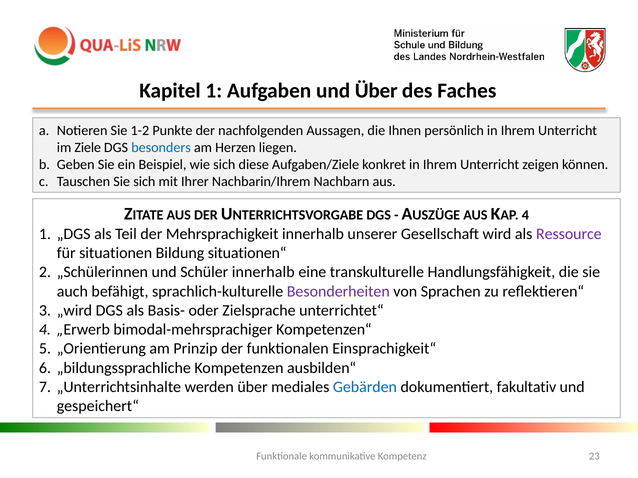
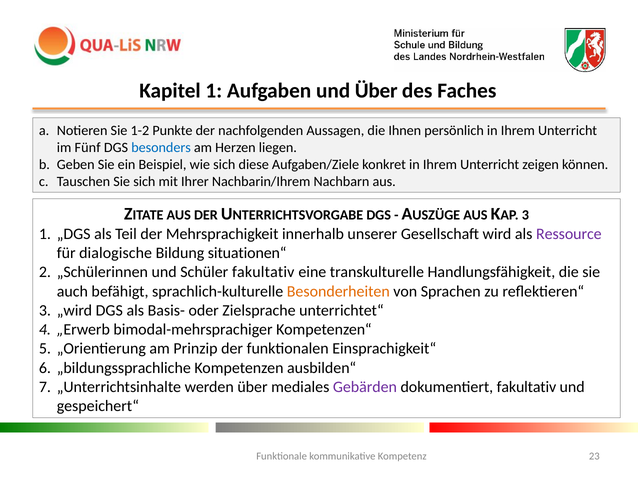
Ziele: Ziele -> Fünf
4 at (525, 215): 4 -> 3
situationen: situationen -> dialogische
Schüler innerhalb: innerhalb -> fakultativ
Besonderheiten colour: purple -> orange
Gebärden colour: blue -> purple
